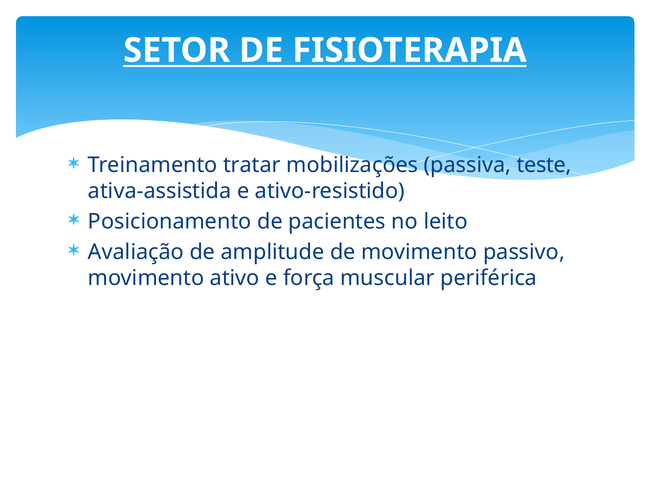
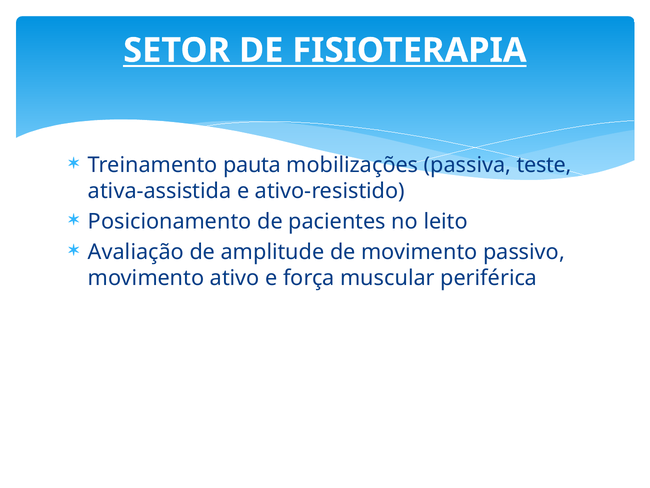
tratar: tratar -> pauta
